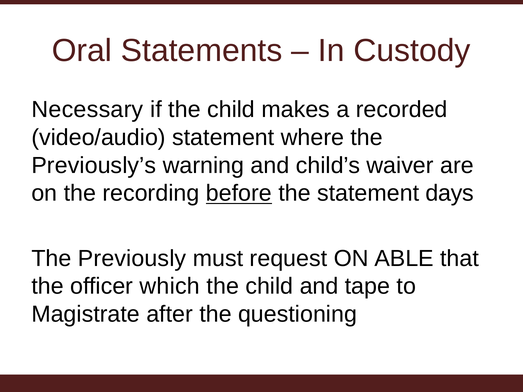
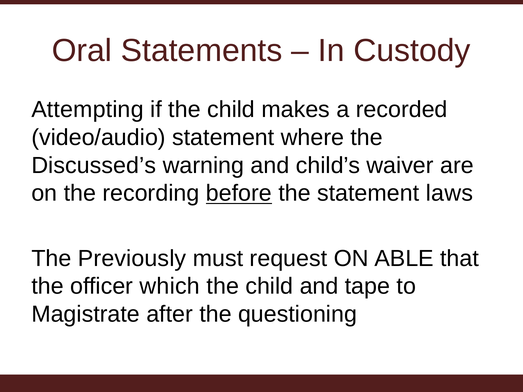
Necessary: Necessary -> Attempting
Previously’s: Previously’s -> Discussed’s
days: days -> laws
